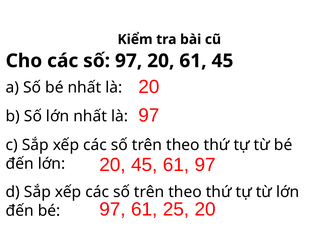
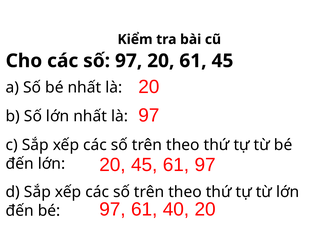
25: 25 -> 40
